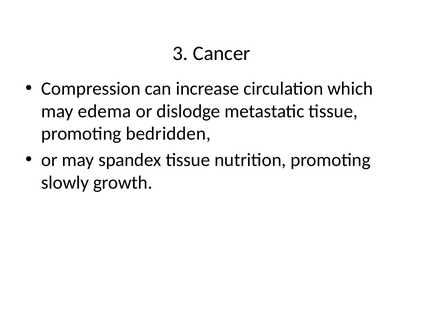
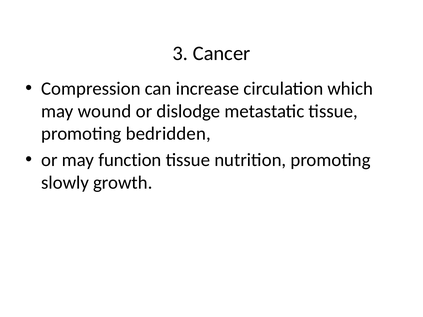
edema: edema -> wound
spandex: spandex -> function
